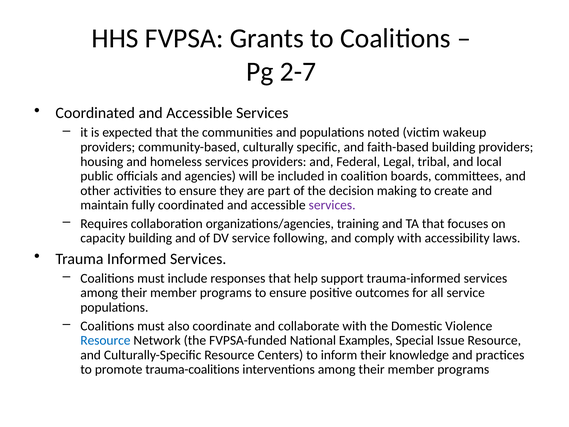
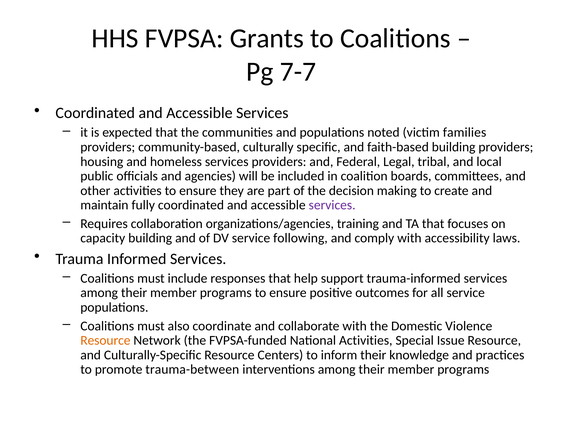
2-7: 2-7 -> 7-7
wakeup: wakeup -> families
Resource at (105, 340) colour: blue -> orange
National Examples: Examples -> Activities
trauma-coalitions: trauma-coalitions -> trauma-between
